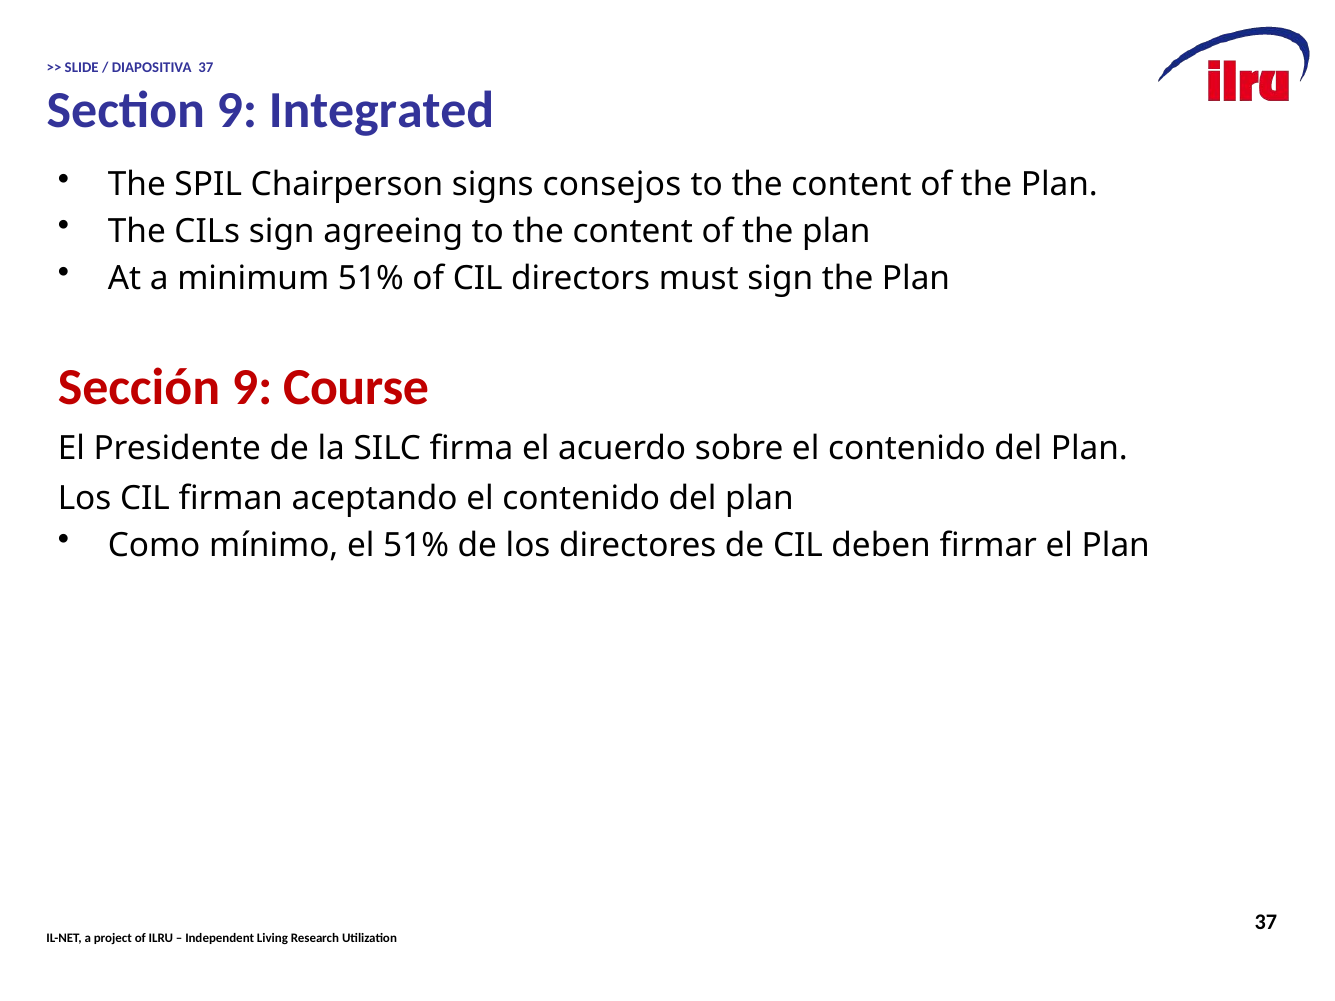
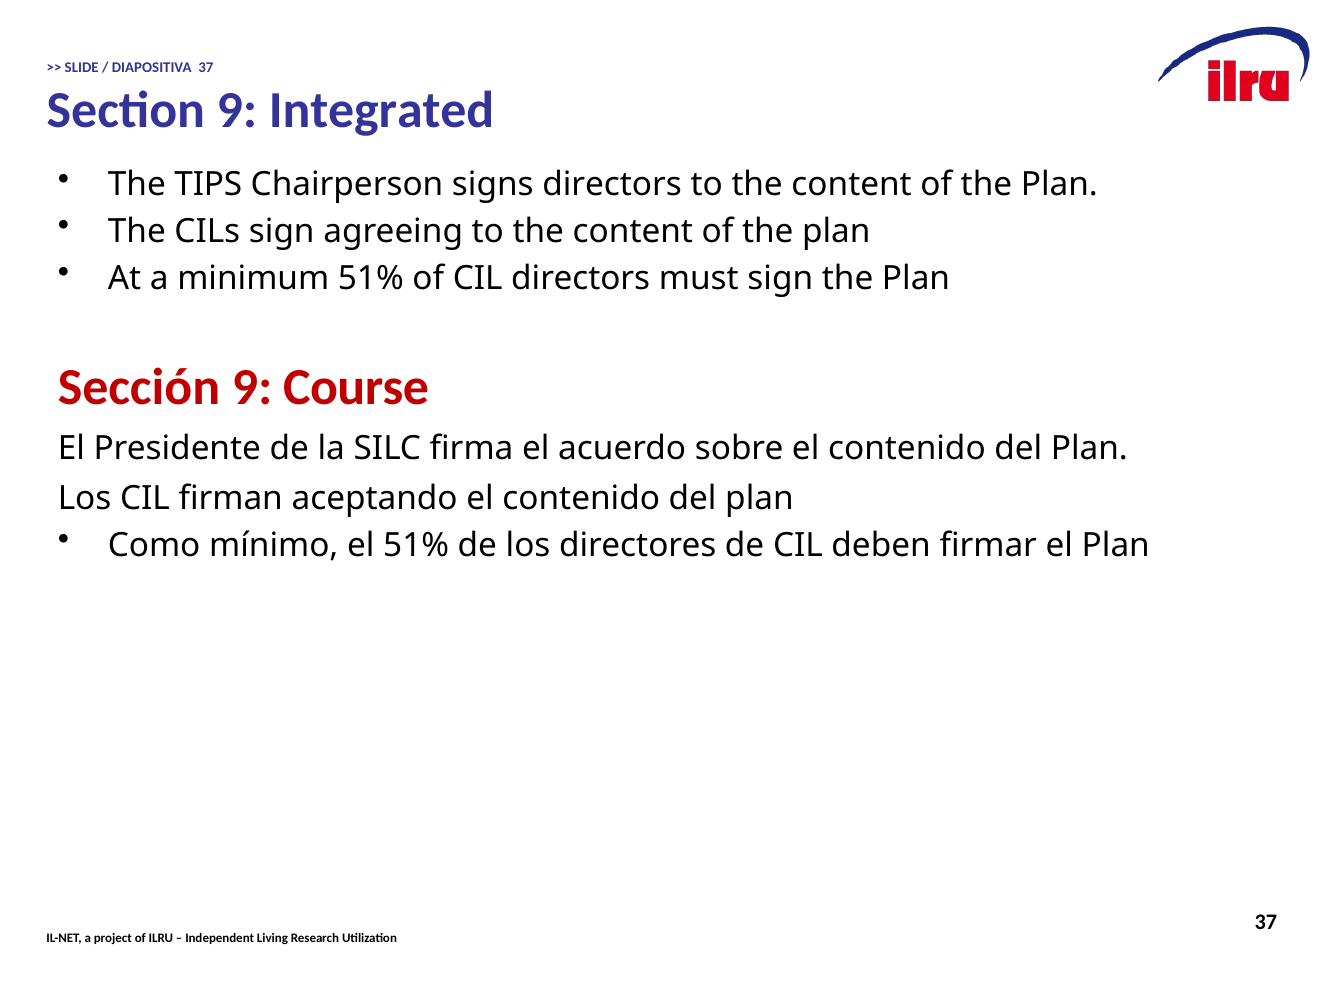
SPIL: SPIL -> TIPS
signs consejos: consejos -> directors
